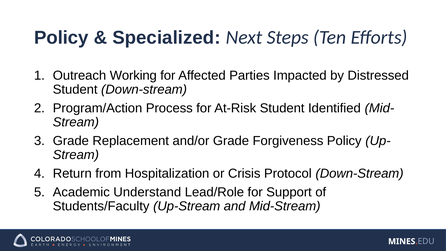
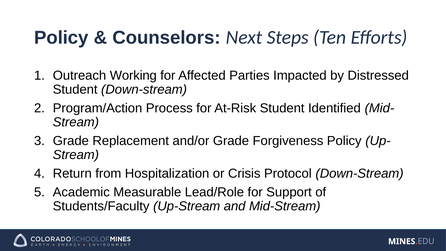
Specialized: Specialized -> Counselors
Understand: Understand -> Measurable
